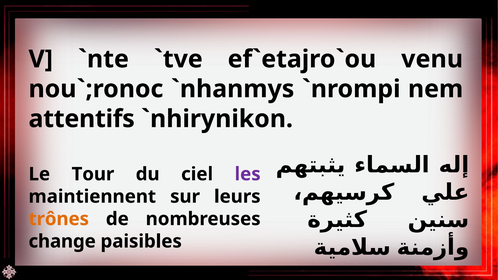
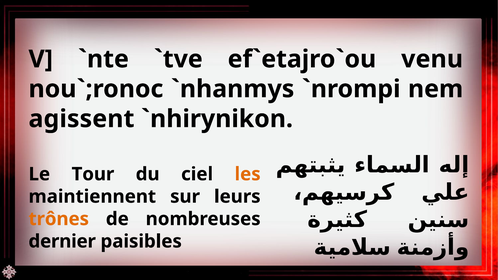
attentifs: attentifs -> agissent
les colour: purple -> orange
change: change -> dernier
